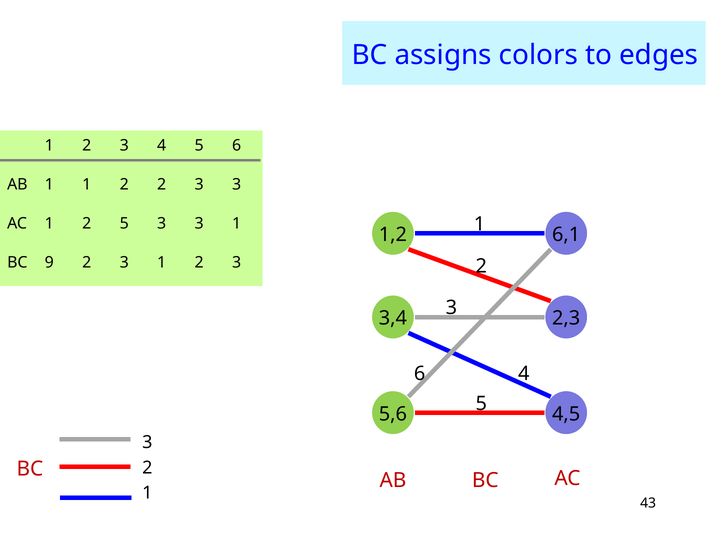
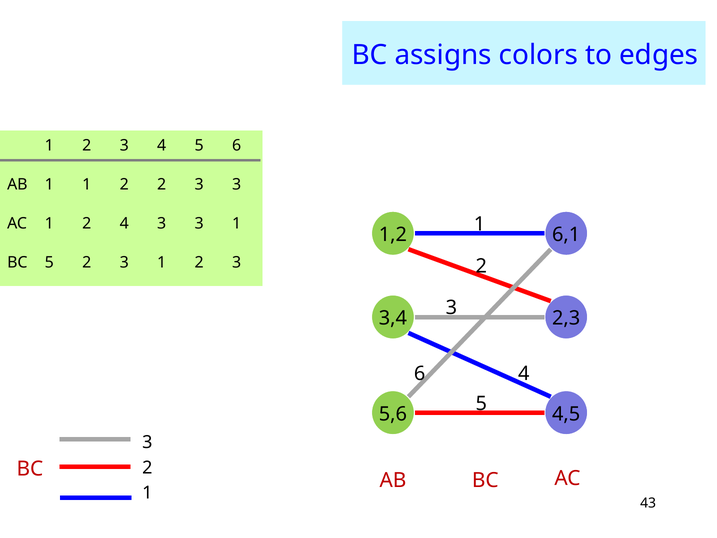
2 5: 5 -> 4
BC 9: 9 -> 5
